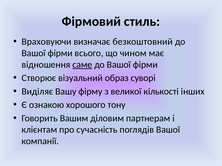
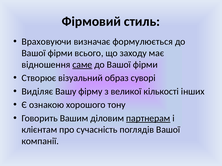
безкоштовний: безкоштовний -> формулюється
чином: чином -> заходу
партнерам underline: none -> present
